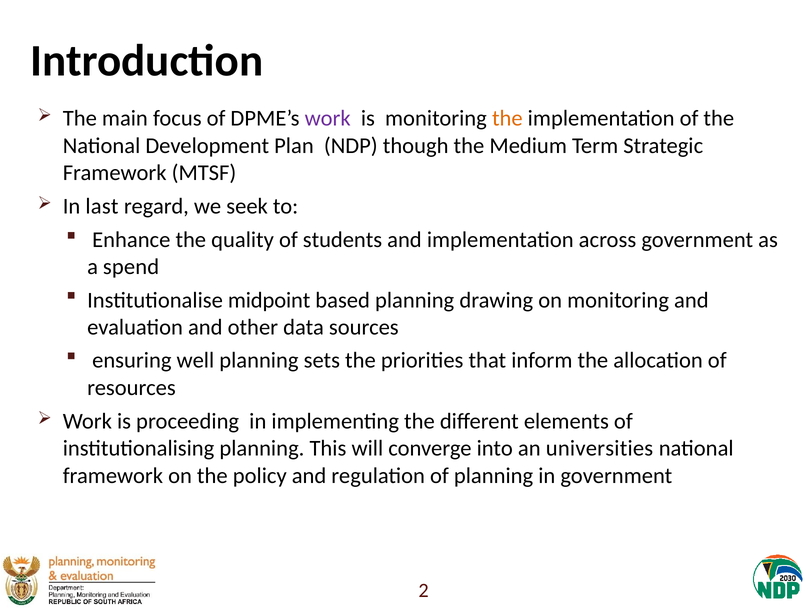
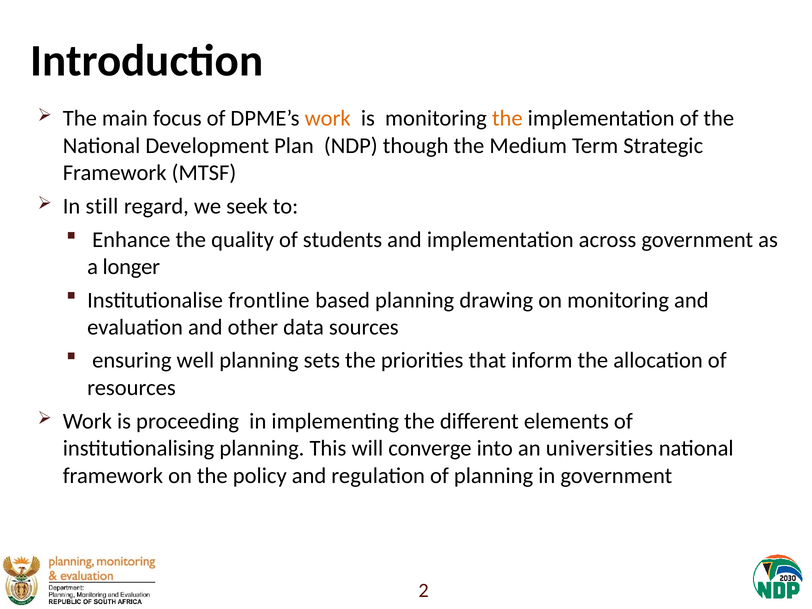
work at (328, 119) colour: purple -> orange
last: last -> still
spend: spend -> longer
midpoint: midpoint -> frontline
